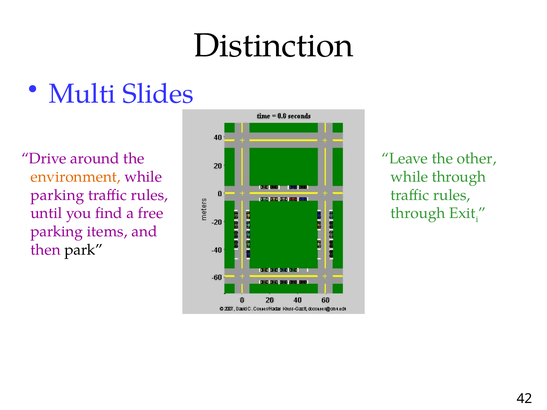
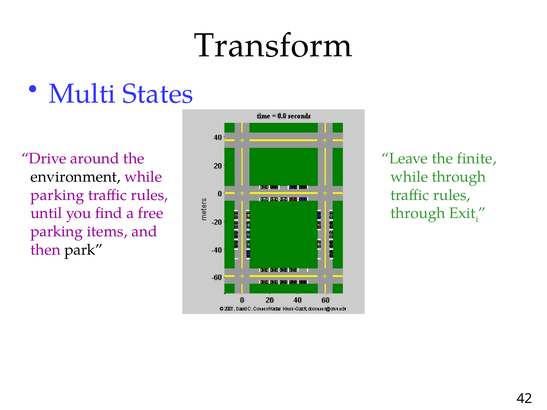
Distinction: Distinction -> Transform
Slides: Slides -> States
other: other -> finite
environment colour: orange -> black
